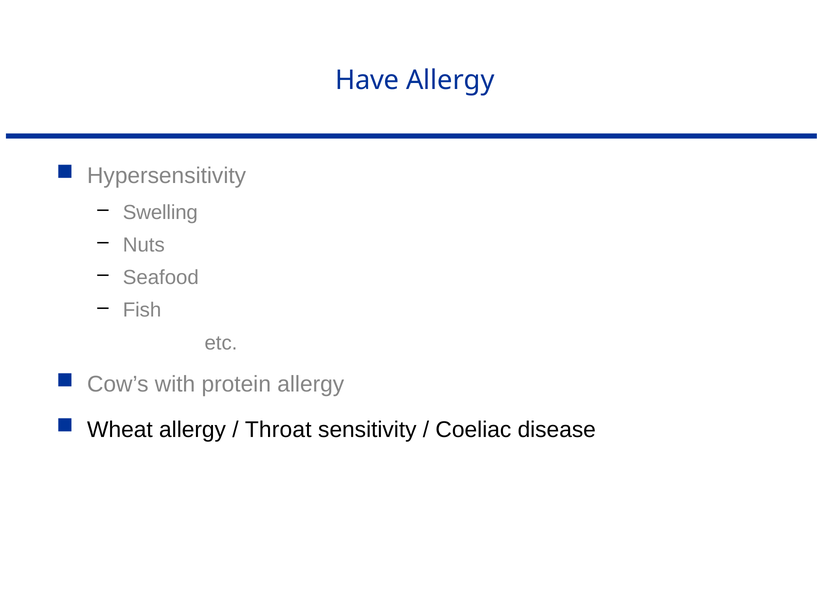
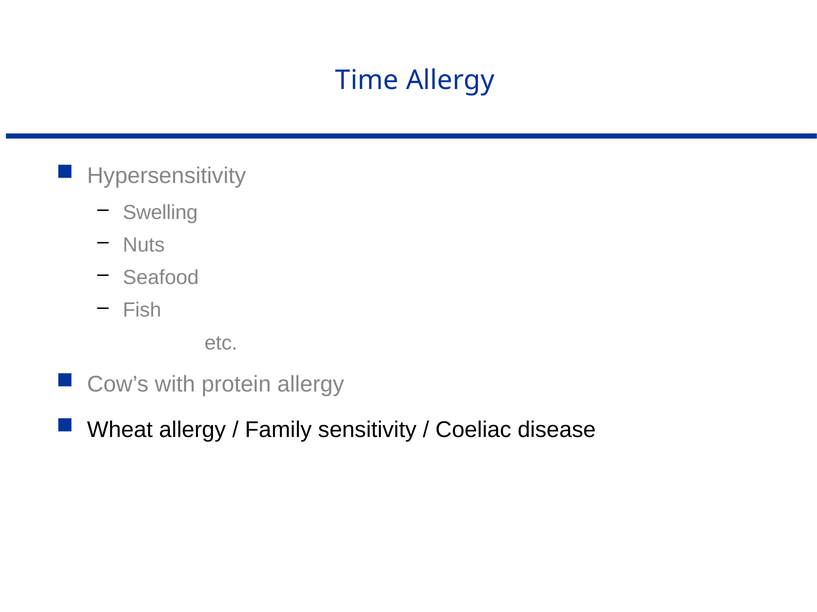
Have: Have -> Time
Throat: Throat -> Family
